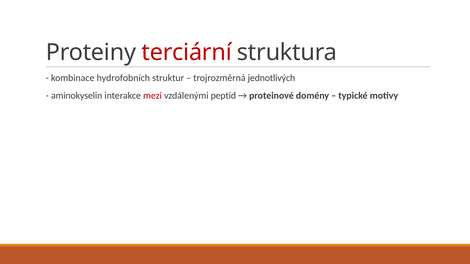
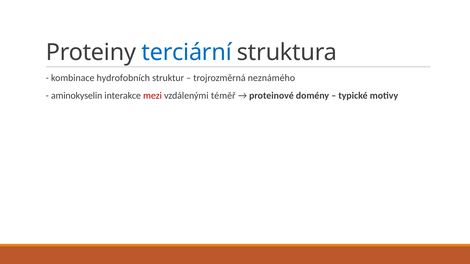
terciární colour: red -> blue
jednotlivých: jednotlivých -> neznámého
peptid: peptid -> téměř
